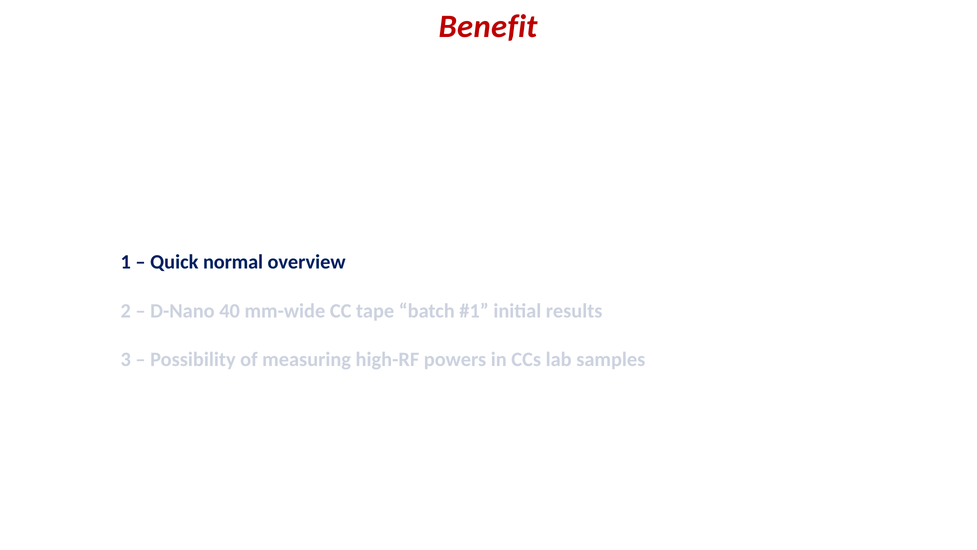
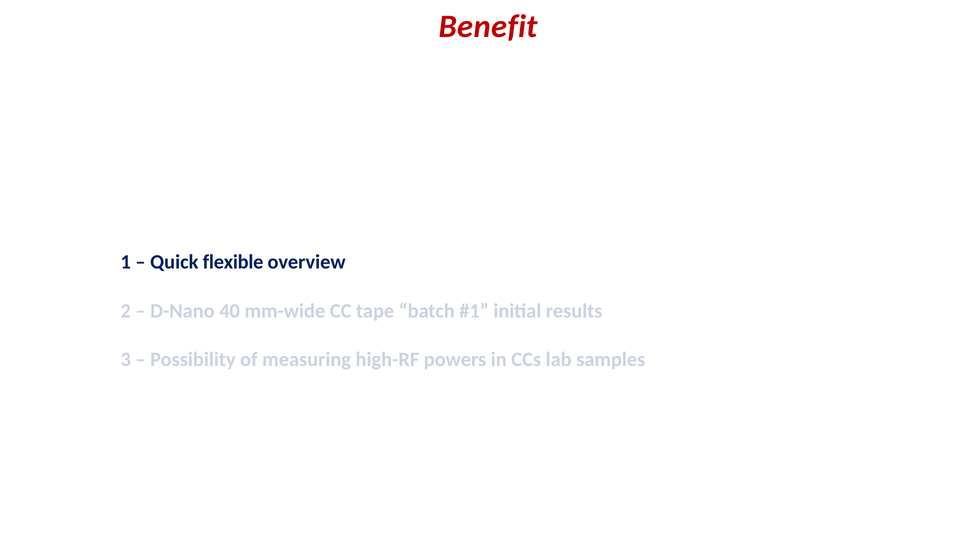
normal: normal -> flexible
